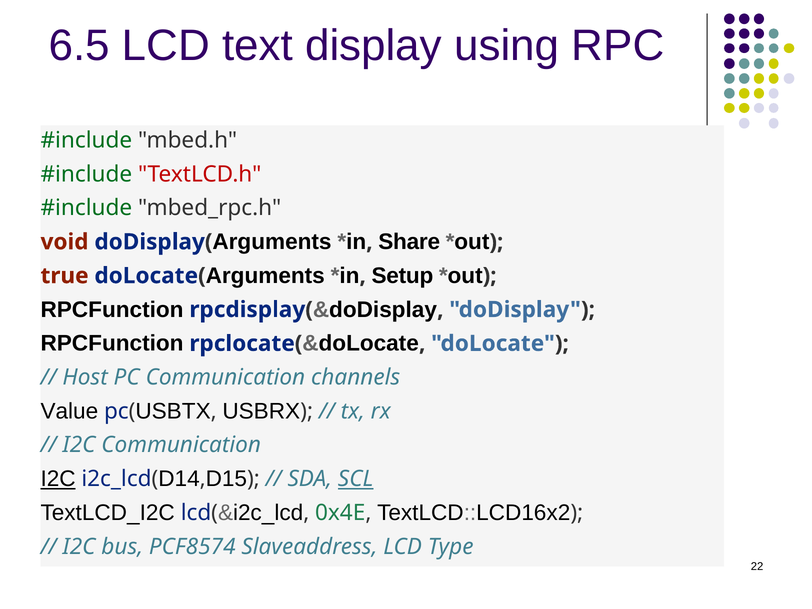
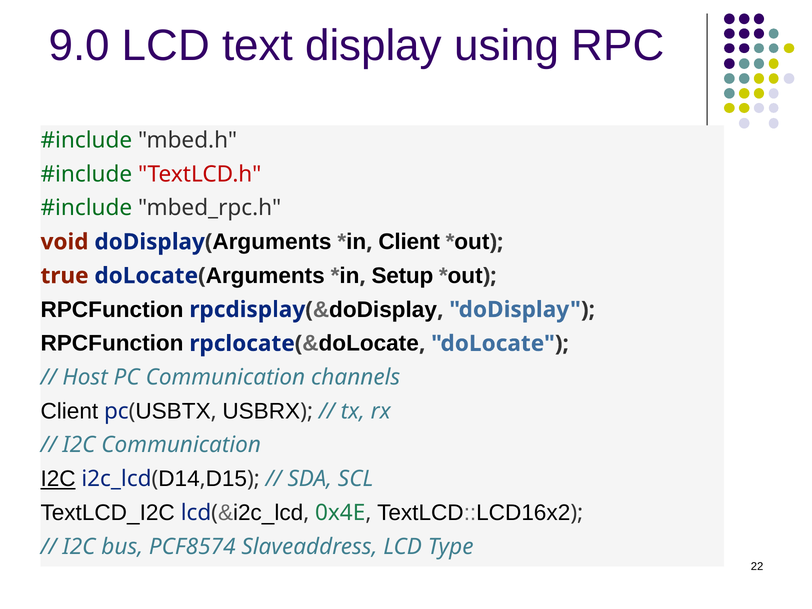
6.5: 6.5 -> 9.0
Share at (409, 242): Share -> Client
Value at (69, 411): Value -> Client
SCL underline: present -> none
